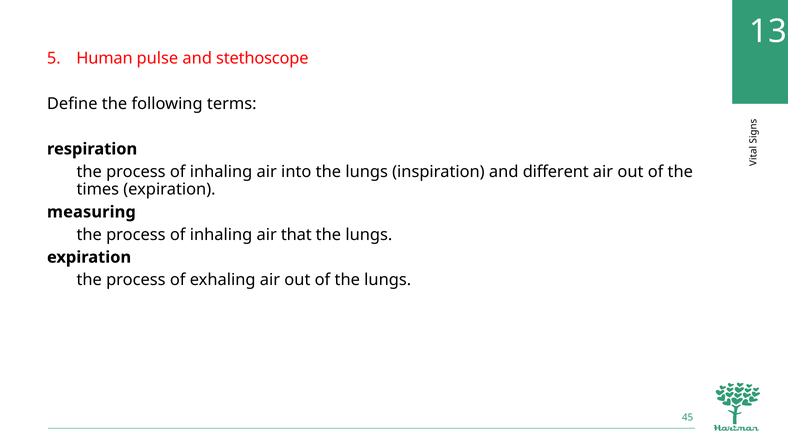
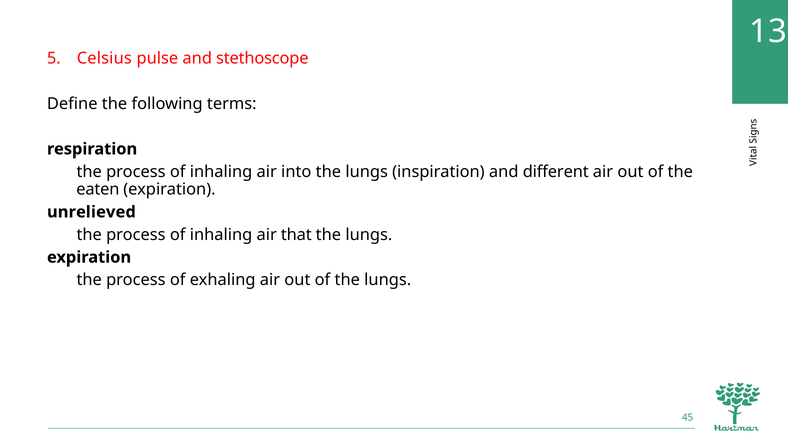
Human: Human -> Celsius
times: times -> eaten
measuring: measuring -> unrelieved
